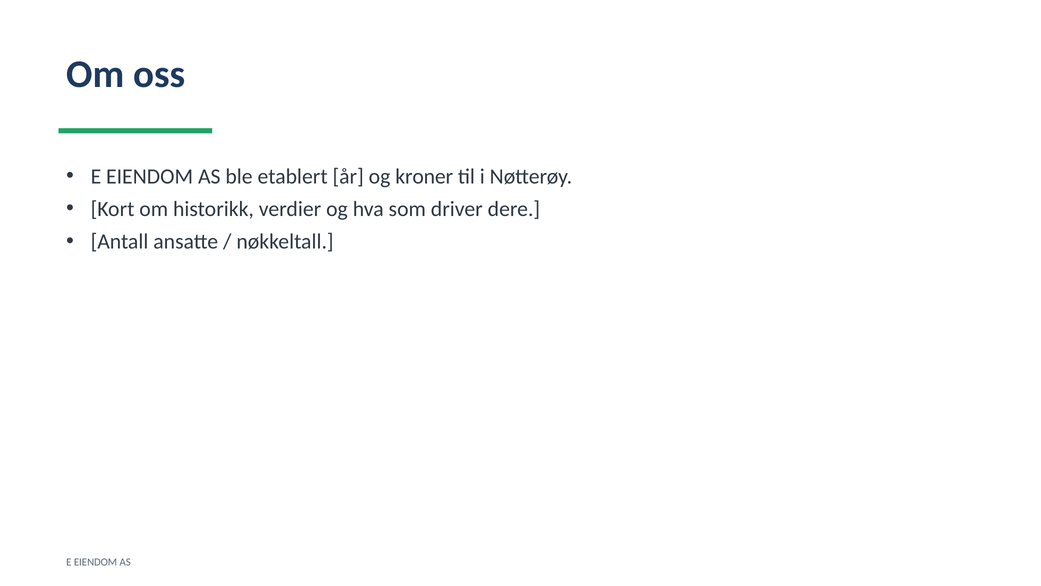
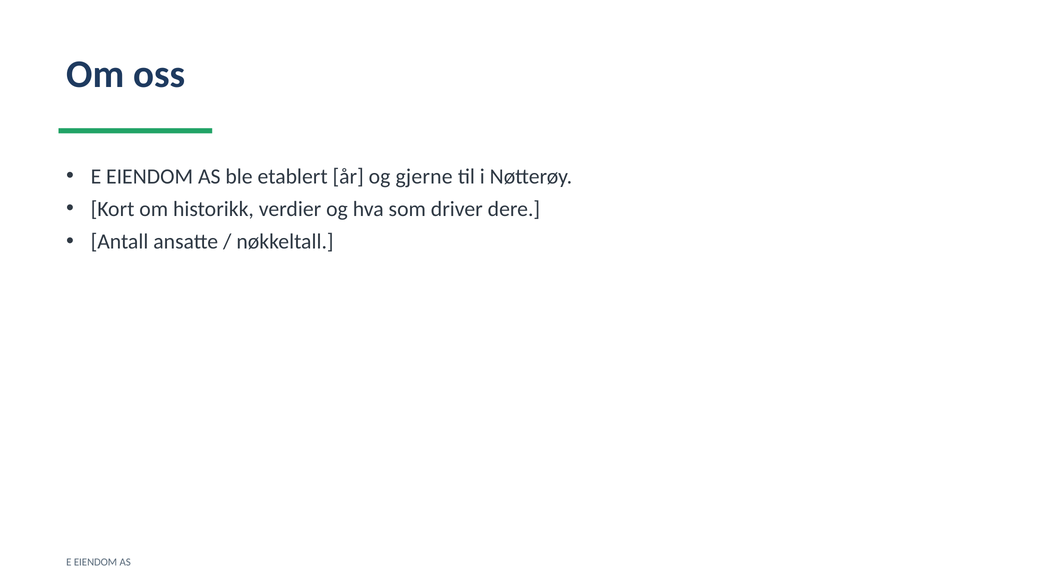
kroner: kroner -> gjerne
